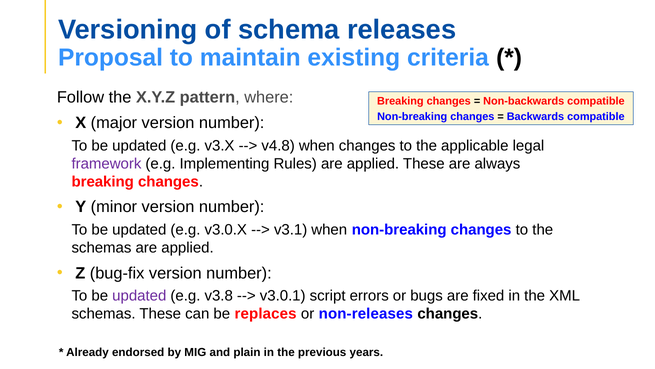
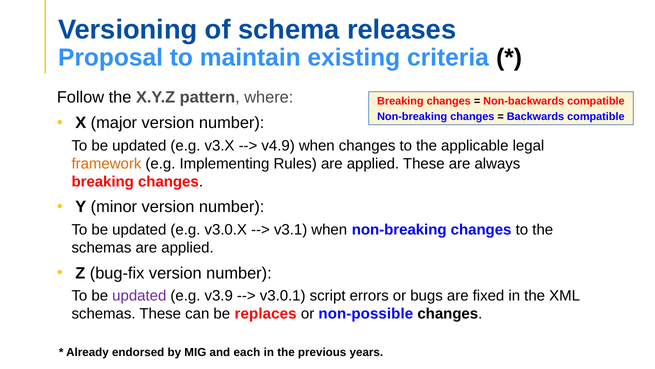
v4.8: v4.8 -> v4.9
framework colour: purple -> orange
v3.8: v3.8 -> v3.9
non-releases: non-releases -> non-possible
plain: plain -> each
